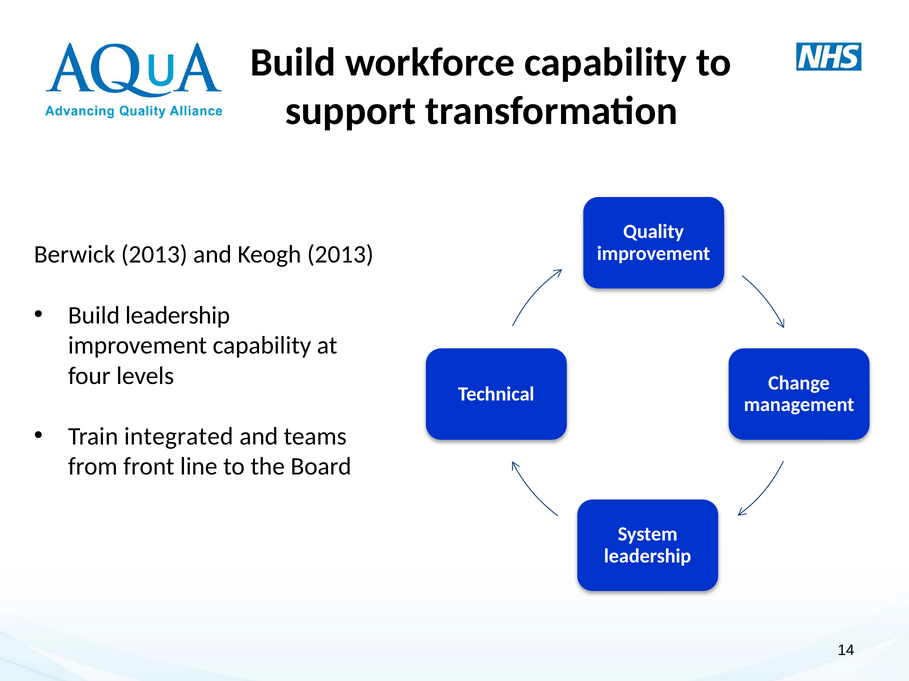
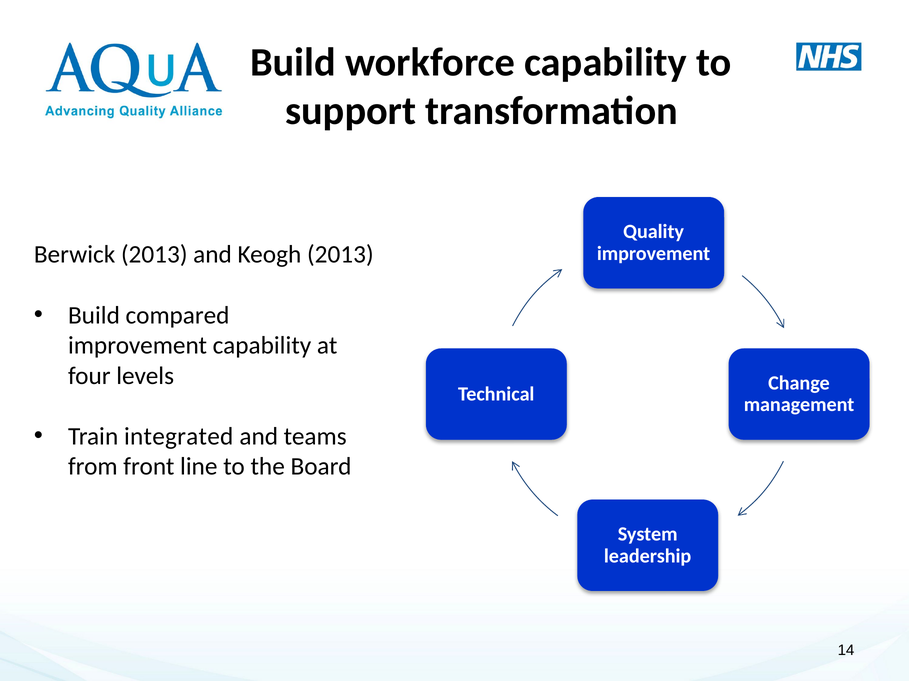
Build leadership: leadership -> compared
